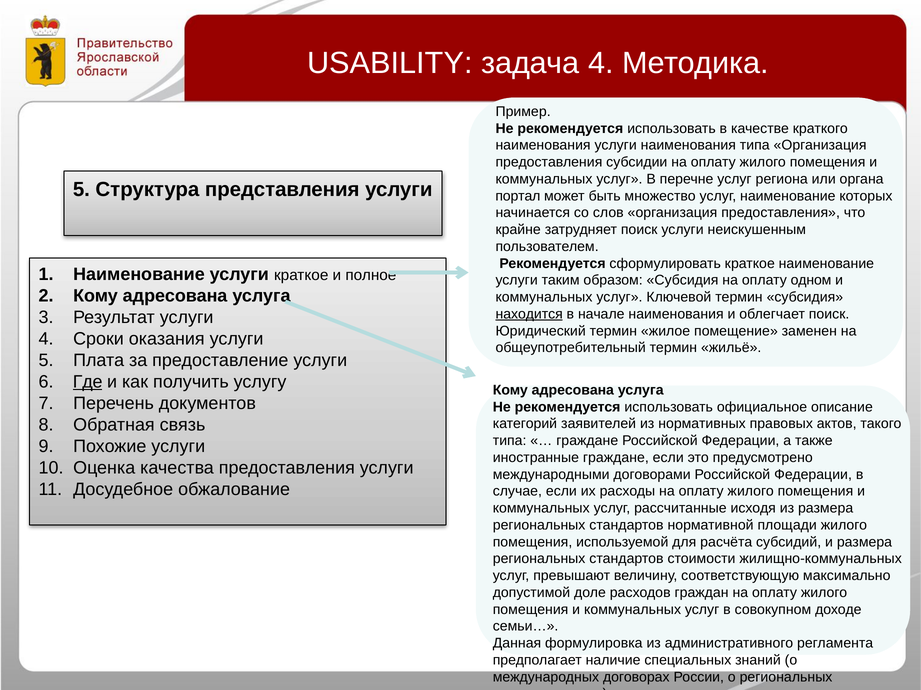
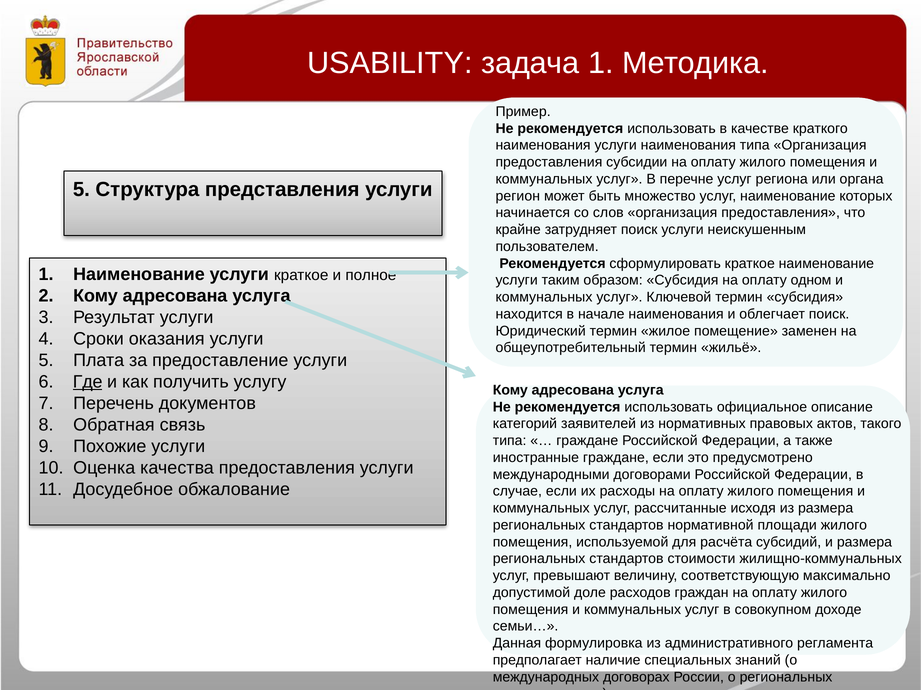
задача 4: 4 -> 1
портал: портал -> регион
находится underline: present -> none
